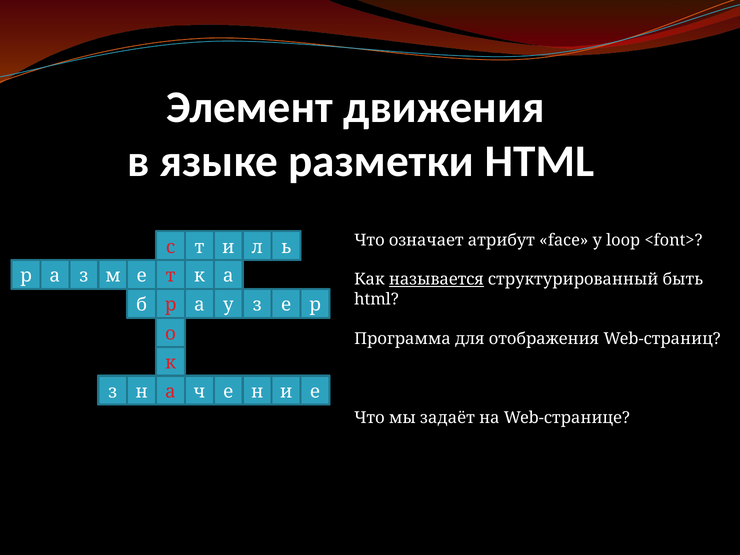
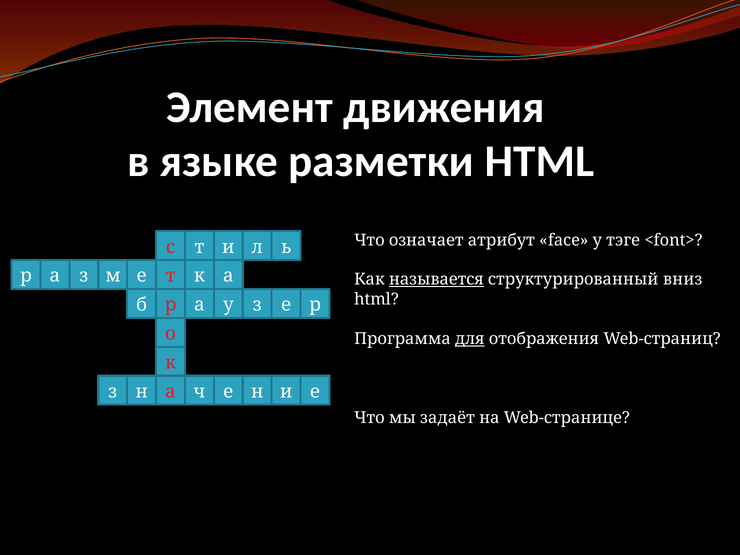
loop: loop -> тэге
быть: быть -> вниз
для underline: none -> present
